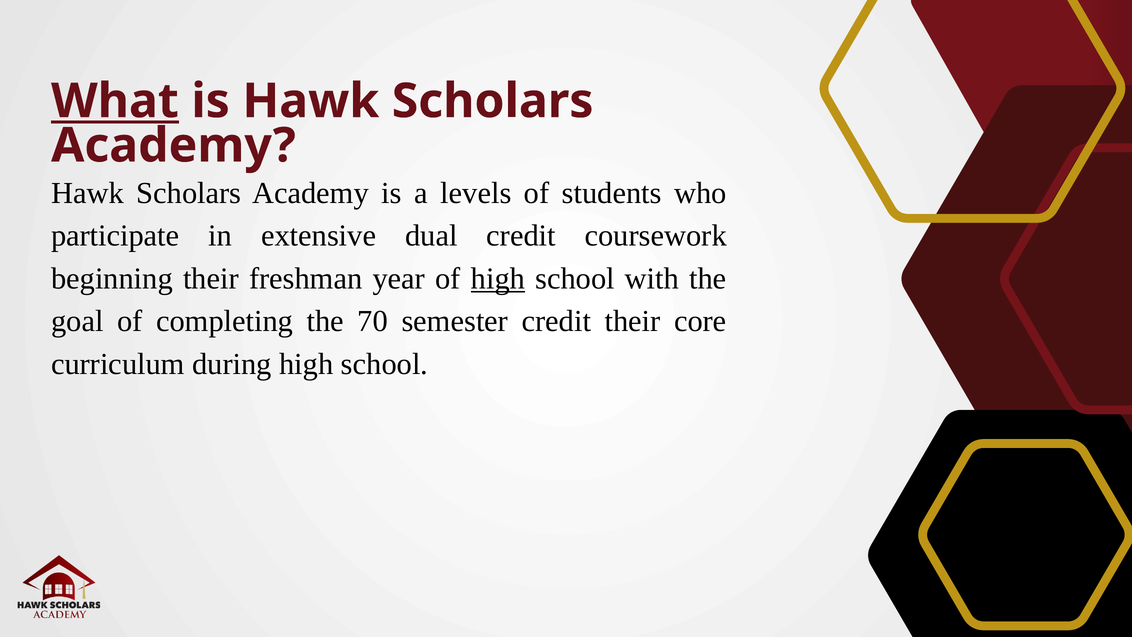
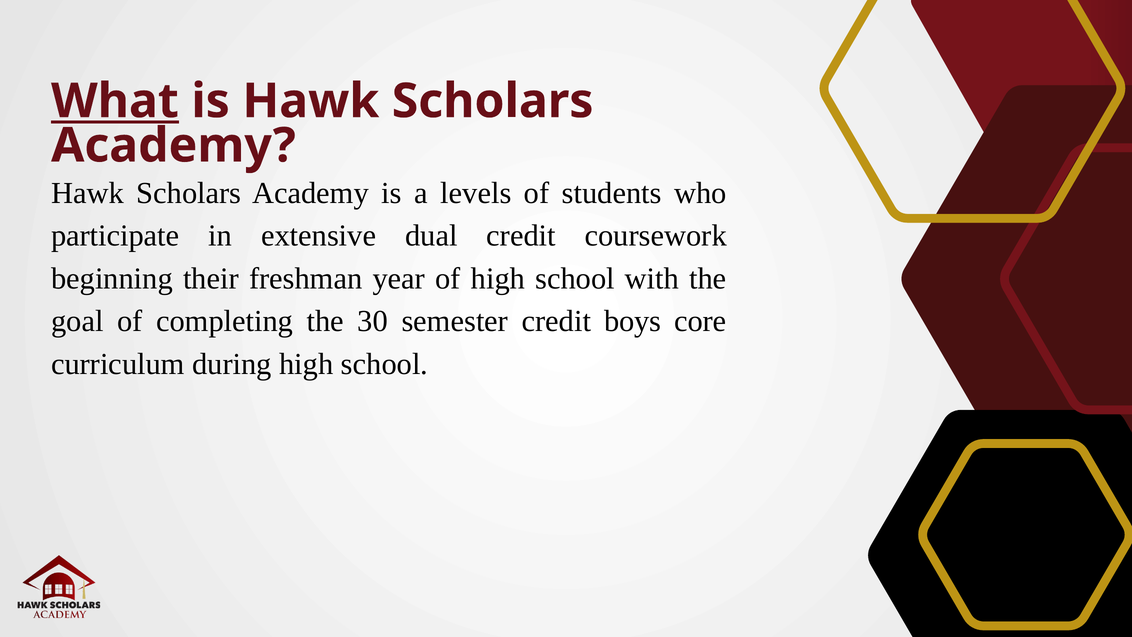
high at (498, 278) underline: present -> none
70: 70 -> 30
credit their: their -> boys
